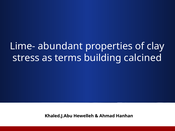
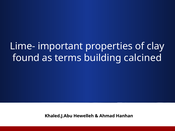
abundant: abundant -> important
stress: stress -> found
